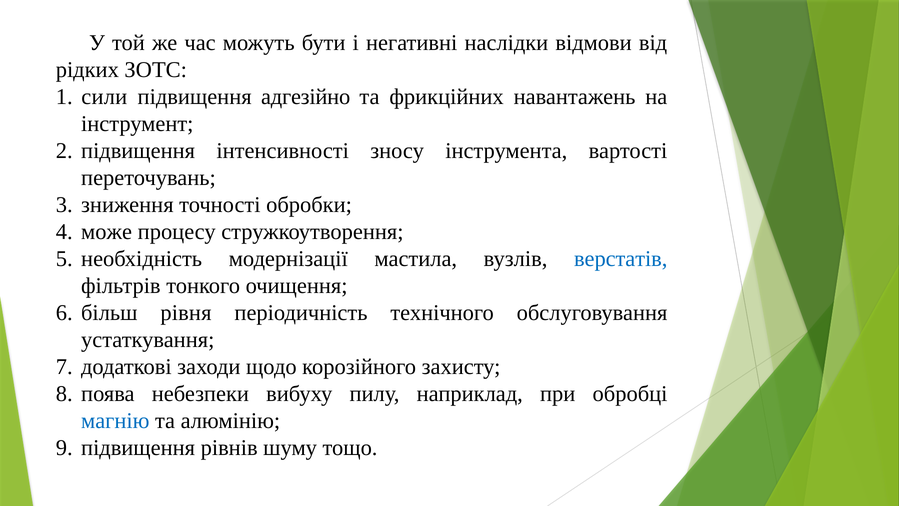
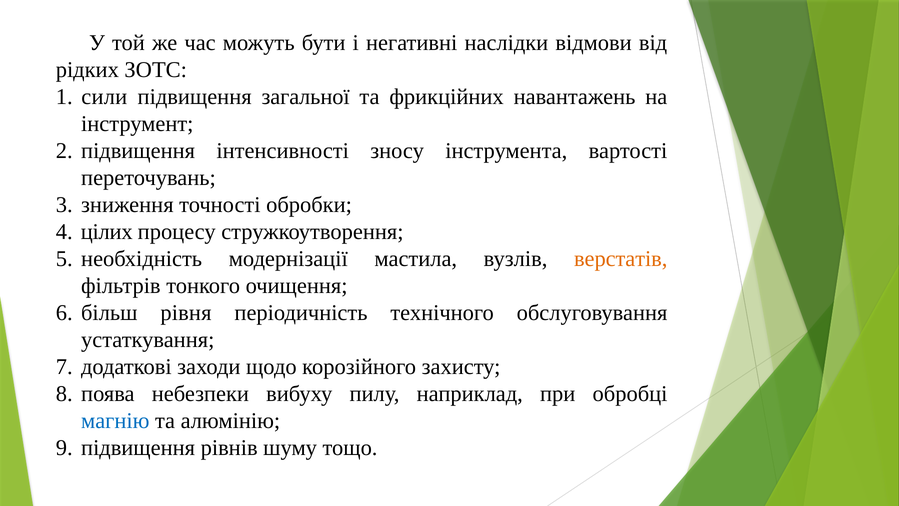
адгезійно: адгезійно -> загальної
може: може -> цілих
верстатів colour: blue -> orange
